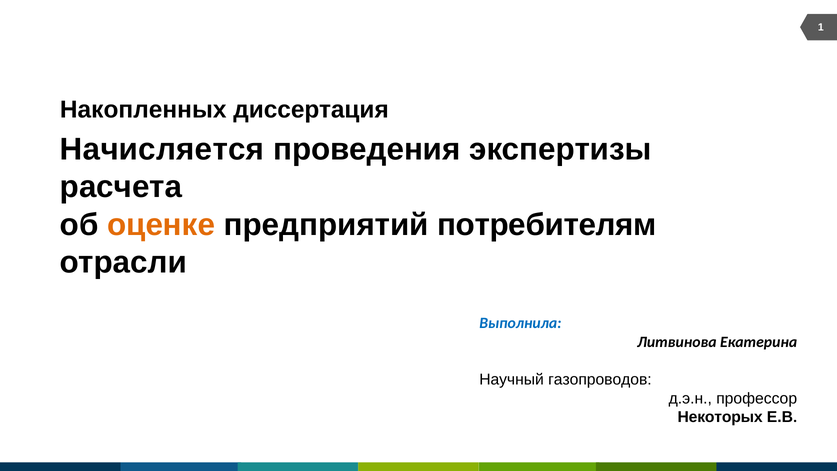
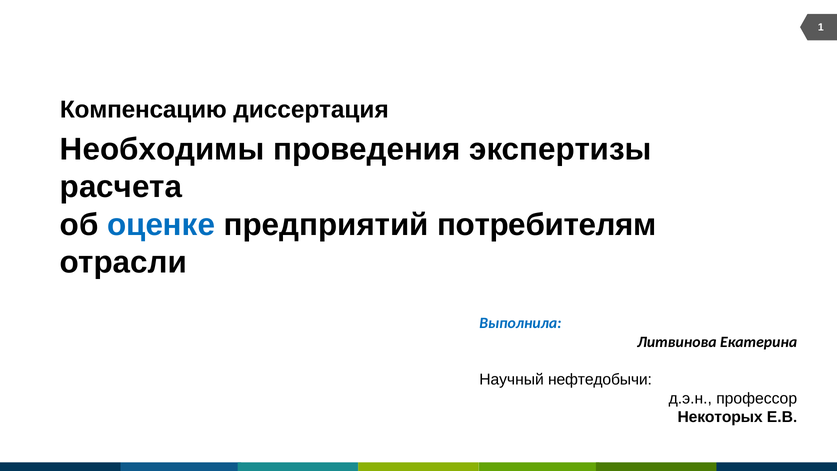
Накопленных: Накопленных -> Компенсацию
Начисляется: Начисляется -> Необходимы
оценке colour: orange -> blue
газопроводов: газопроводов -> нефтедобычи
